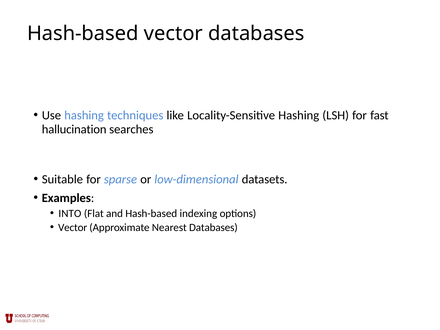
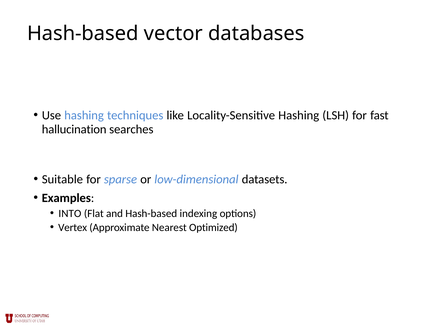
Vector at (73, 228): Vector -> Vertex
Nearest Databases: Databases -> Optimized
